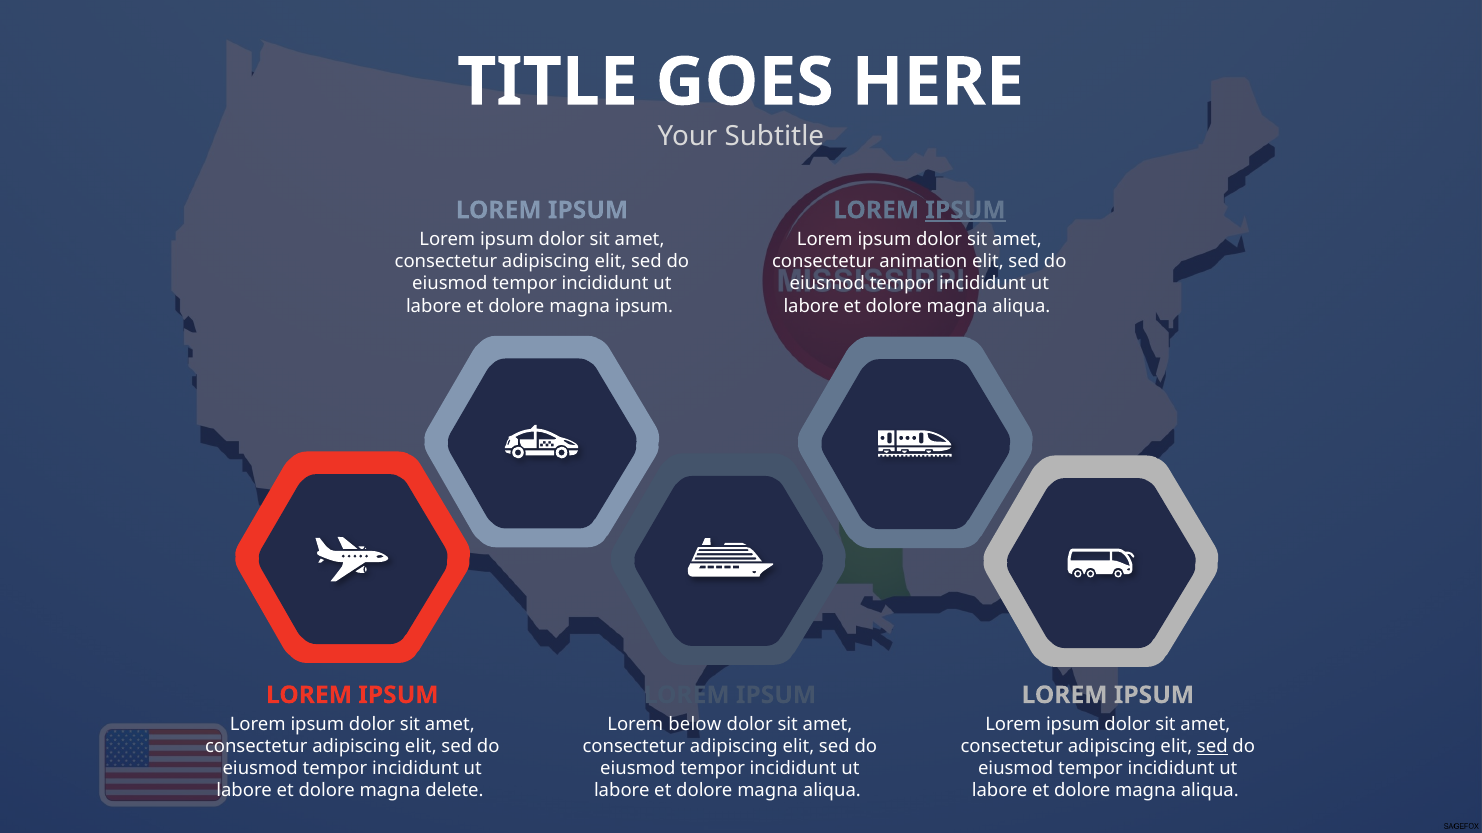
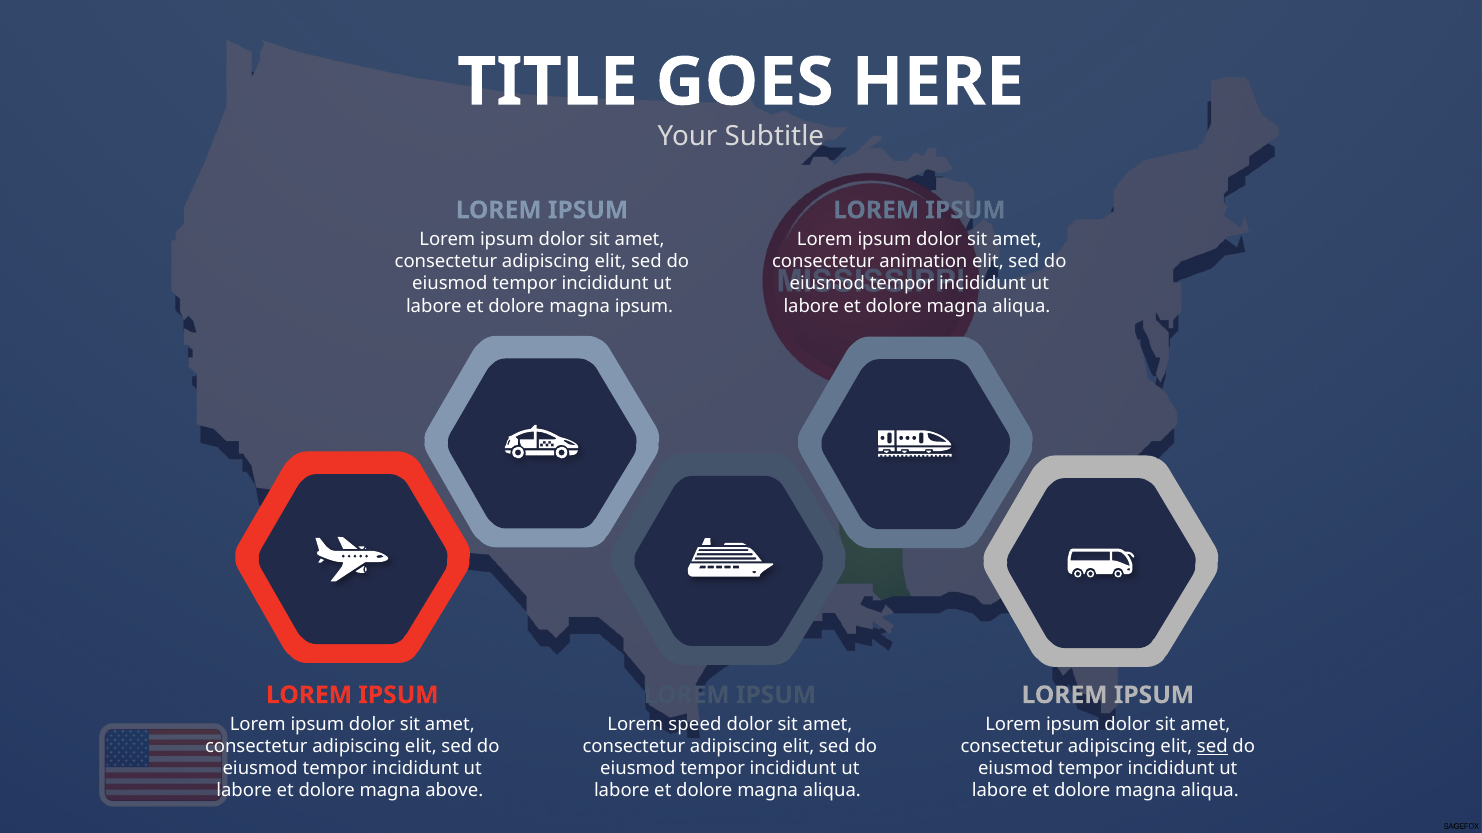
IPSUM at (965, 210) underline: present -> none
below: below -> speed
delete: delete -> above
